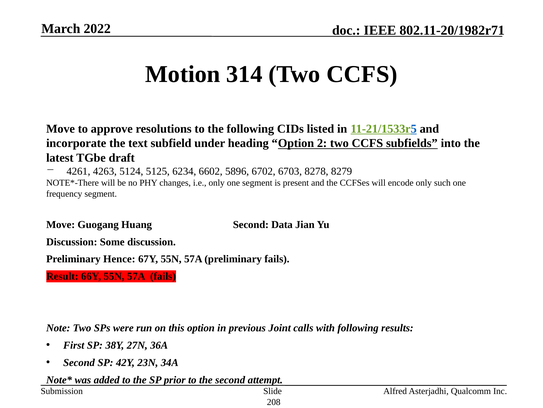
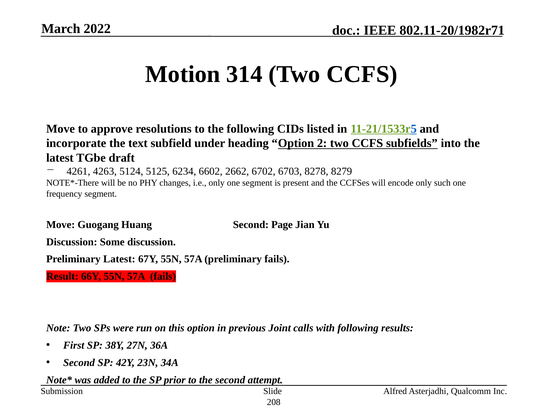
5896: 5896 -> 2662
Data: Data -> Page
Preliminary Hence: Hence -> Latest
